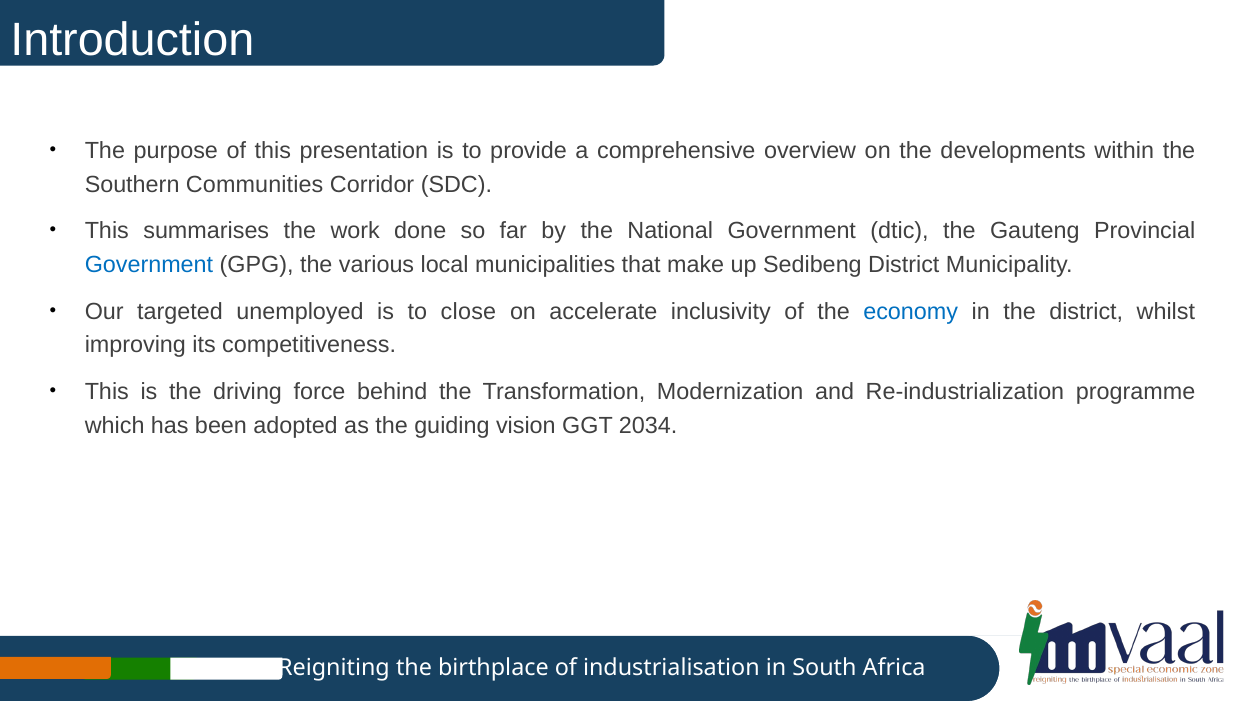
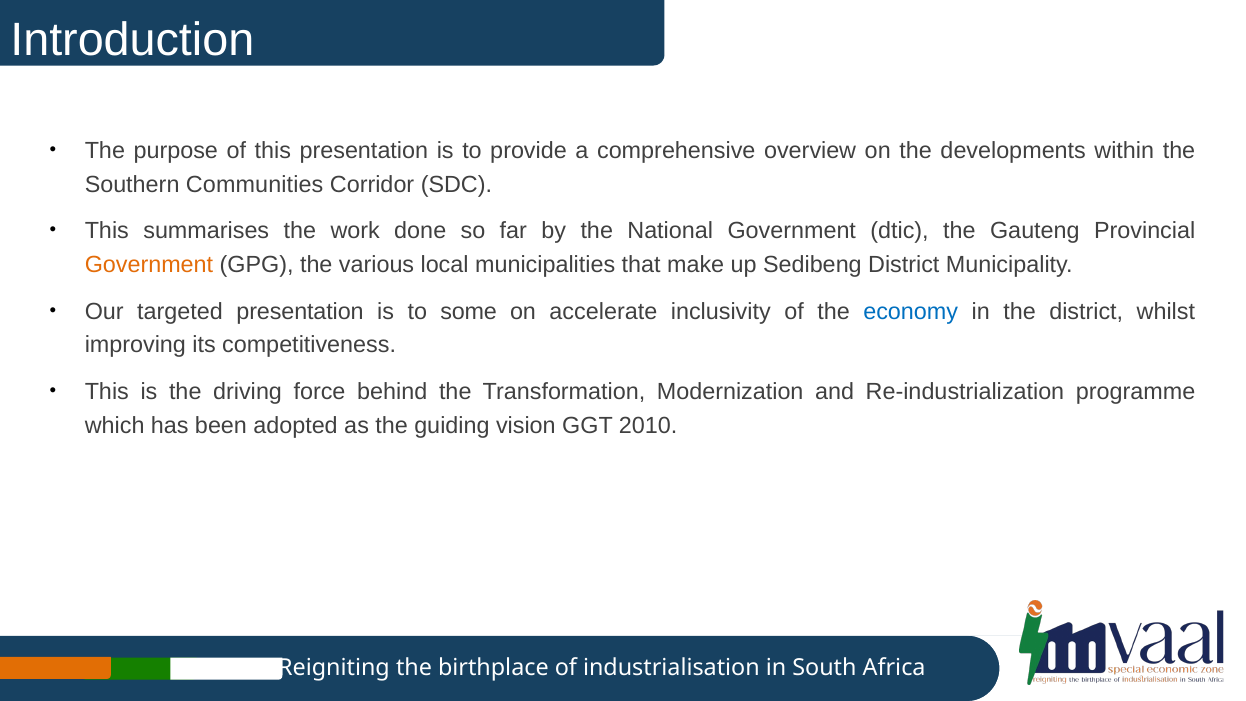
Government at (149, 265) colour: blue -> orange
targeted unemployed: unemployed -> presentation
close: close -> some
2034: 2034 -> 2010
